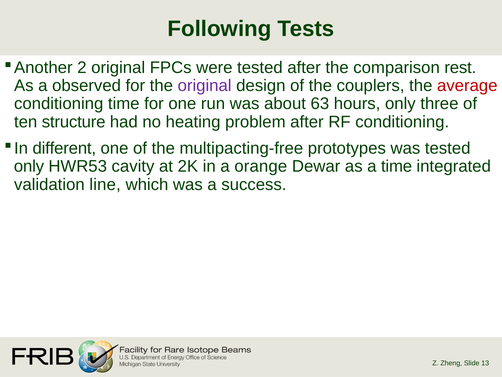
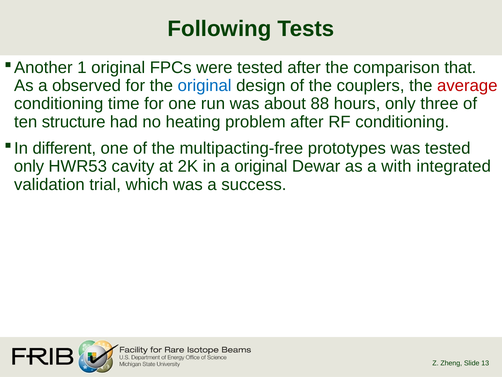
2: 2 -> 1
rest: rest -> that
original at (205, 86) colour: purple -> blue
63: 63 -> 88
a orange: orange -> original
a time: time -> with
line: line -> trial
